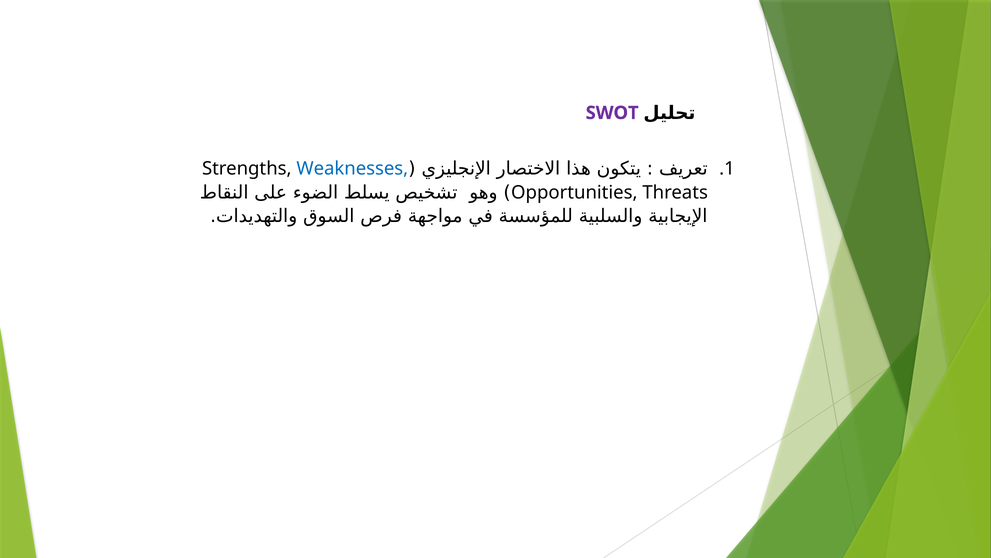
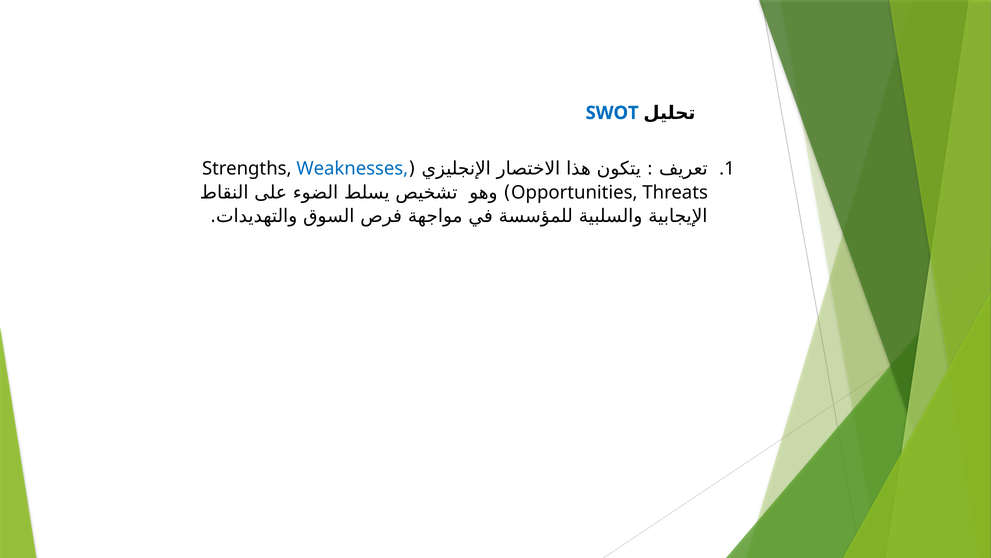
SWOT colour: purple -> blue
